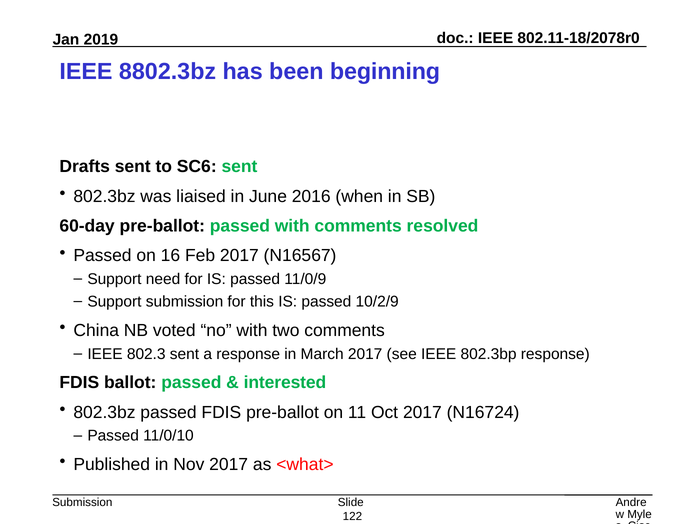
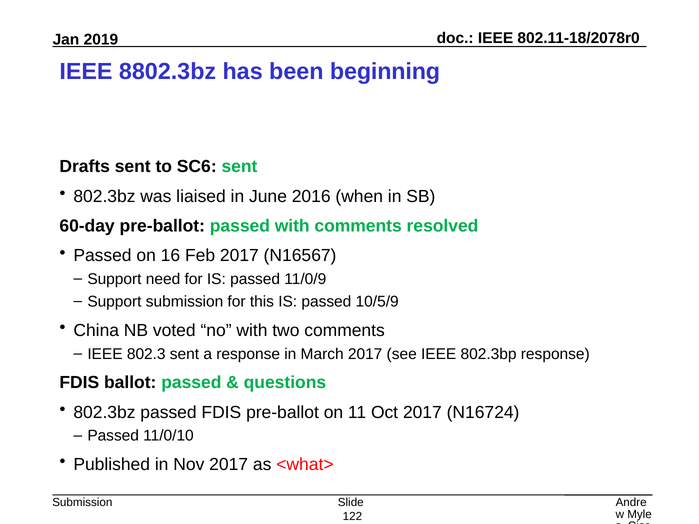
10/2/9: 10/2/9 -> 10/5/9
interested: interested -> questions
